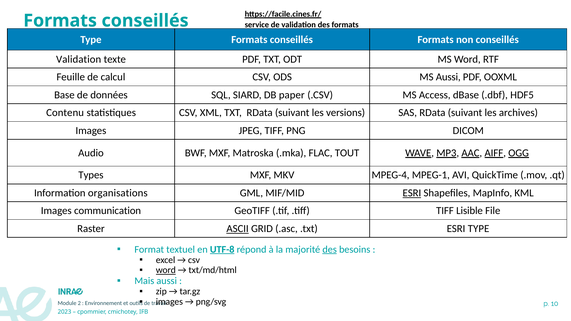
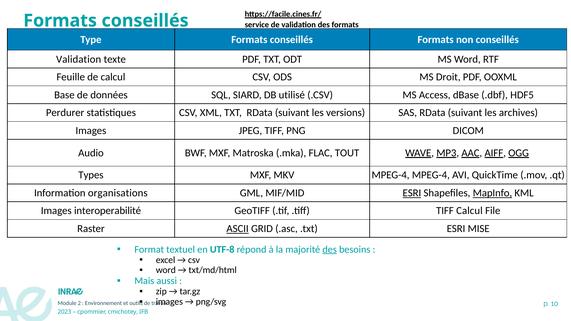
MS Aussi: Aussi -> Droit
paper: paper -> utilisé
Contenu: Contenu -> Perdurer
MPEG-4 MPEG-1: MPEG-1 -> MPEG-4
MapInfo underline: none -> present
communication: communication -> interoperabilité
TIFF Lisible: Lisible -> Calcul
ESRI TYPE: TYPE -> MISE
UTF-8 underline: present -> none
word at (166, 270) underline: present -> none
